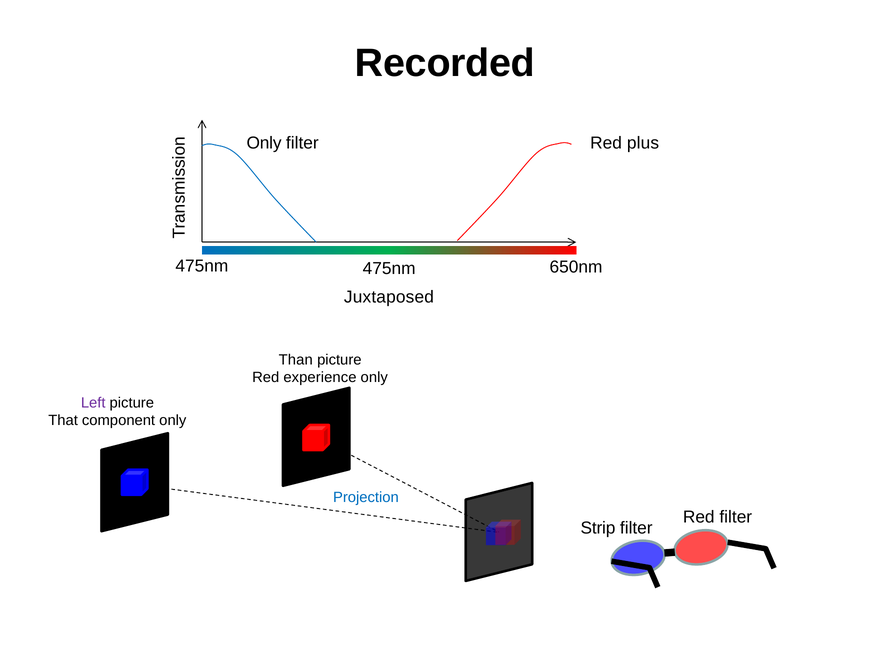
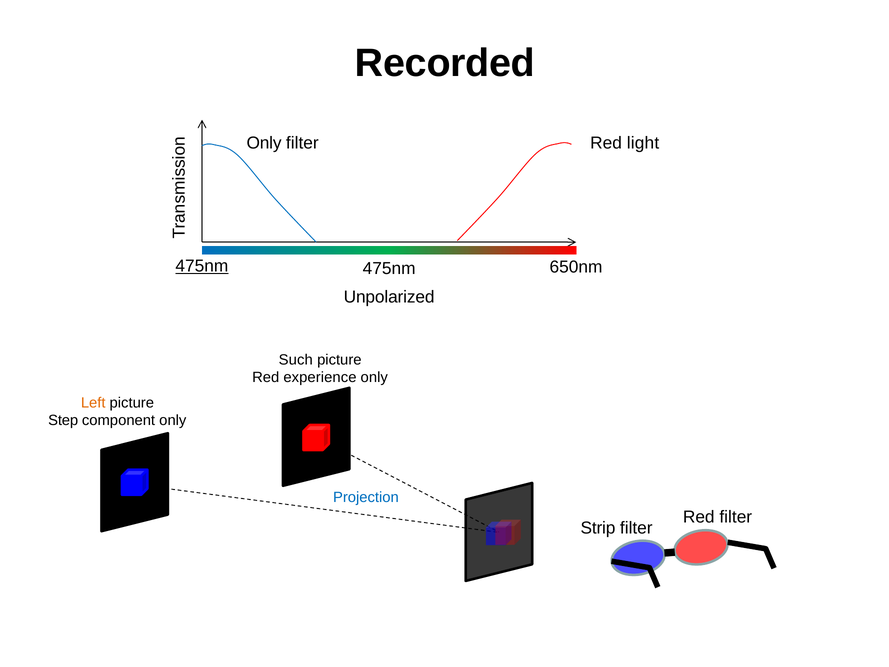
plus: plus -> light
475nm at (202, 266) underline: none -> present
Juxtaposed: Juxtaposed -> Unpolarized
Than: Than -> Such
Left colour: purple -> orange
That: That -> Step
